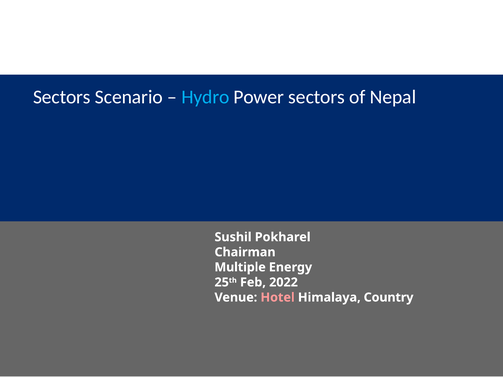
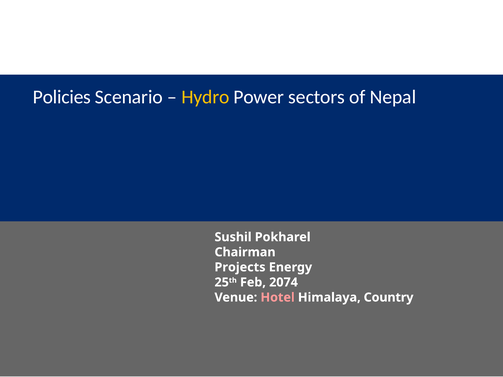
Sectors at (62, 97): Sectors -> Policies
Hydro colour: light blue -> yellow
Multiple: Multiple -> Projects
2022: 2022 -> 2074
